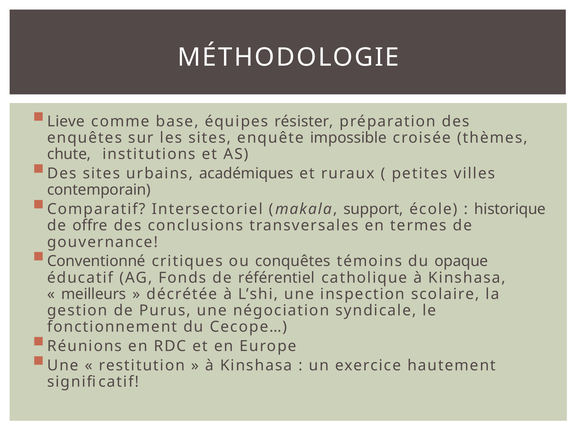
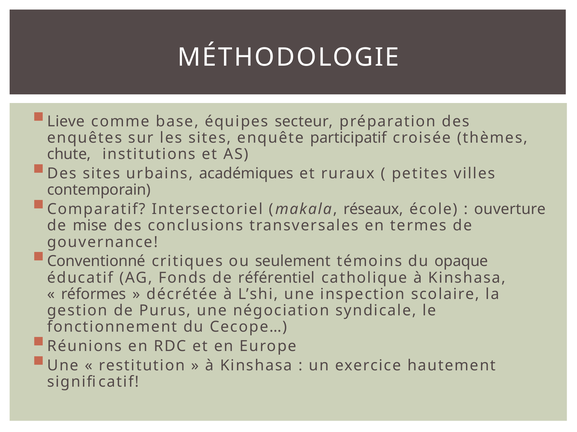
résister: résister -> secteur
impossible: impossible -> participatif
support: support -> réseaux
historique: historique -> ouverture
offre: offre -> mise
conquêtes: conquêtes -> seulement
meilleurs: meilleurs -> réformes
